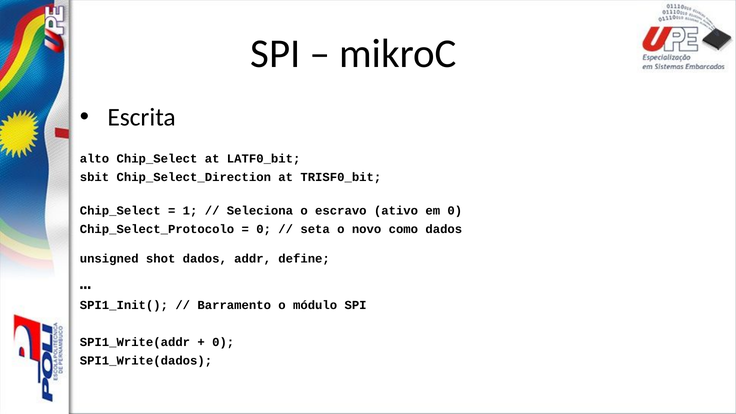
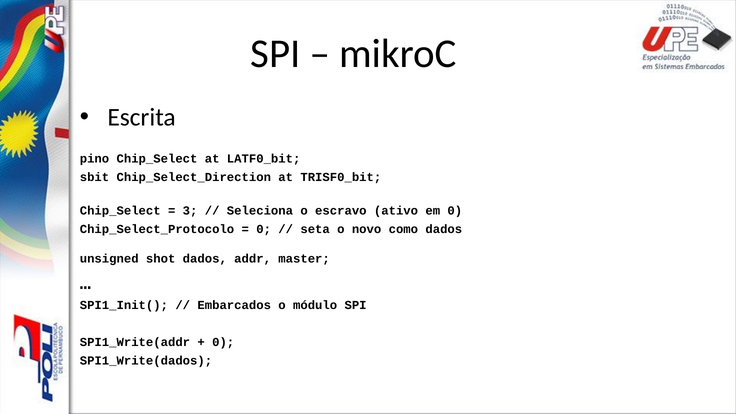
alto: alto -> pino
1: 1 -> 3
define: define -> master
Barramento: Barramento -> Embarcados
